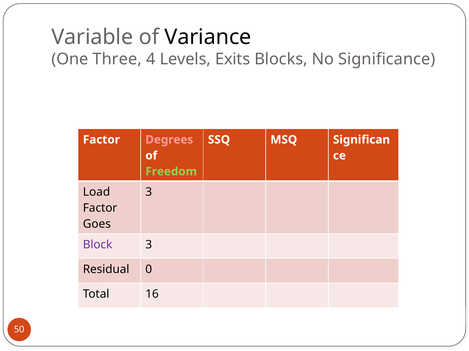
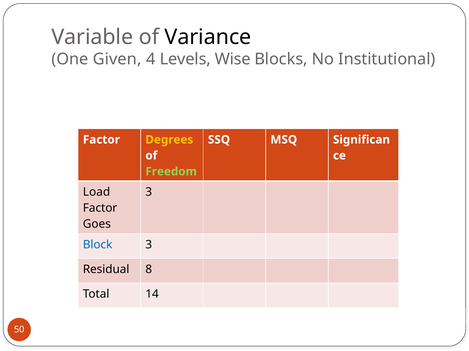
Three: Three -> Given
Exits: Exits -> Wise
Significance: Significance -> Institutional
Degrees colour: pink -> yellow
Block colour: purple -> blue
0: 0 -> 8
16: 16 -> 14
